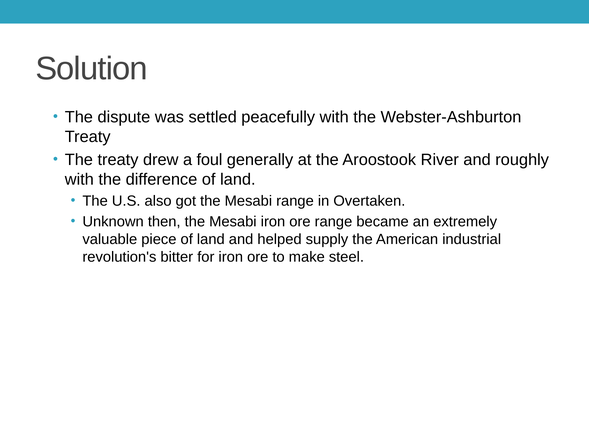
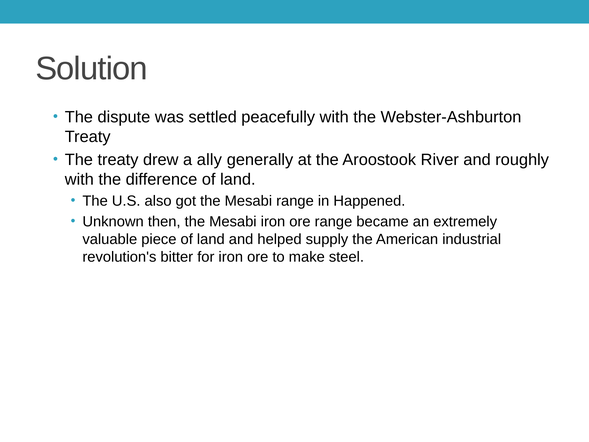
foul: foul -> ally
Overtaken: Overtaken -> Happened
